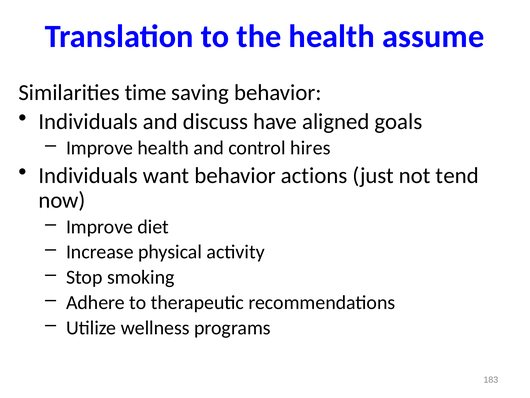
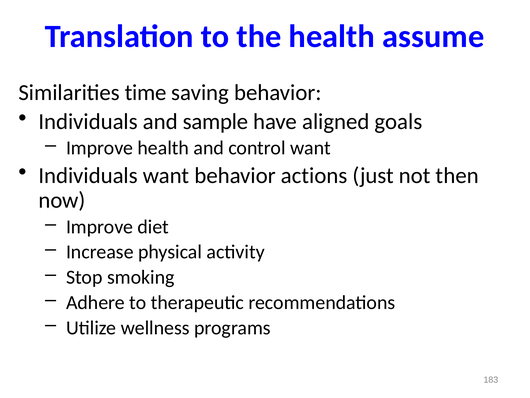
discuss: discuss -> sample
control hires: hires -> want
tend: tend -> then
